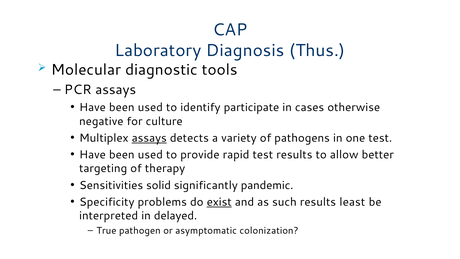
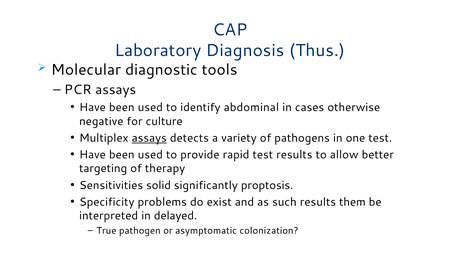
participate: participate -> abdominal
pandemic: pandemic -> proptosis
exist underline: present -> none
least: least -> them
